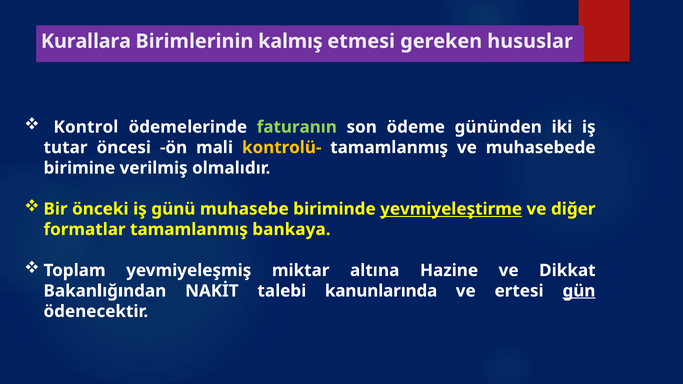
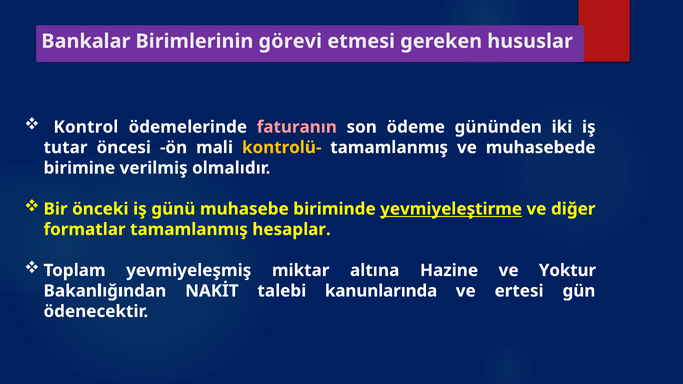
Kurallara: Kurallara -> Bankalar
kalmış: kalmış -> görevi
faturanın colour: light green -> pink
bankaya: bankaya -> hesaplar
Dikkat: Dikkat -> Yoktur
gün underline: present -> none
